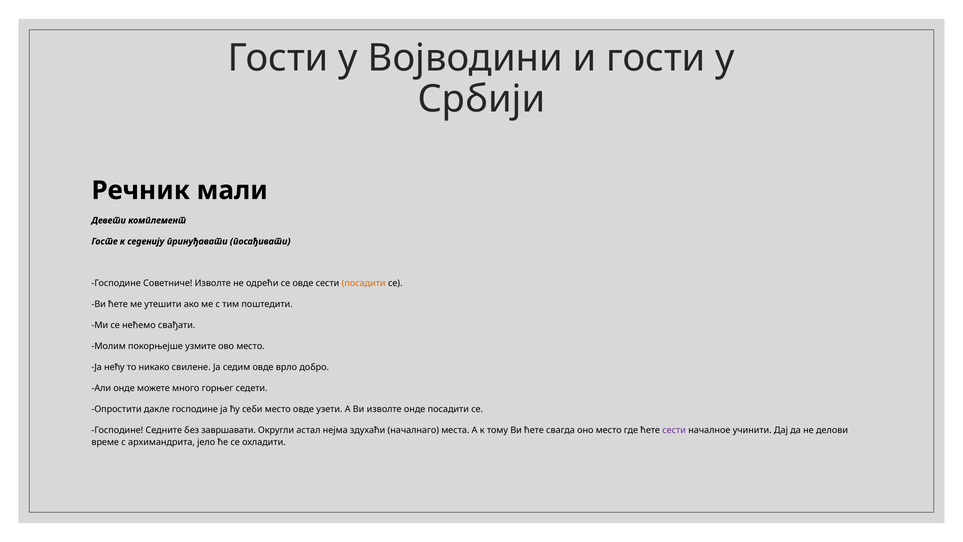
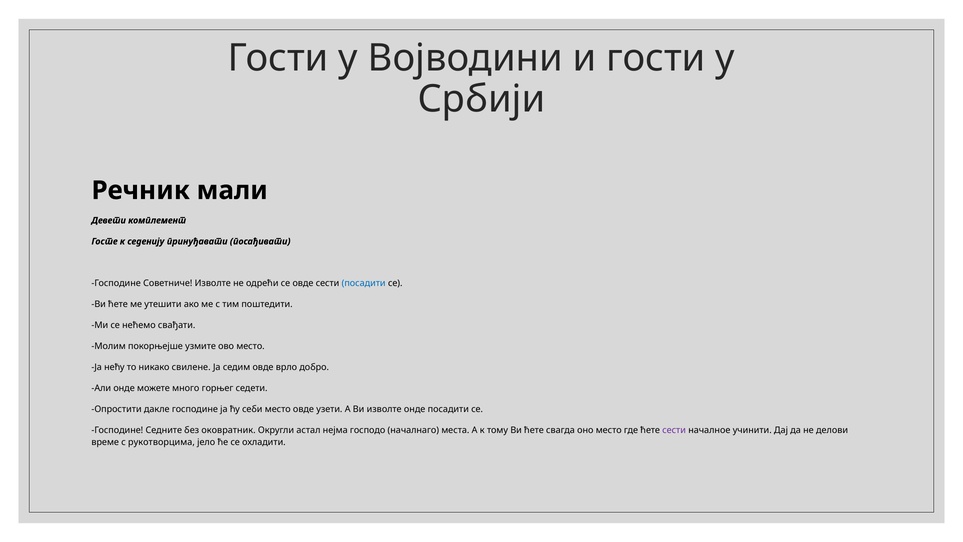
посадити at (364, 283) colour: orange -> blue
завршавати: завршавати -> оковратник
здухаћи: здухаћи -> господо
архимандрита: архимандрита -> рукотворцима
